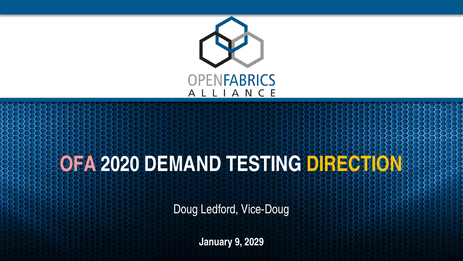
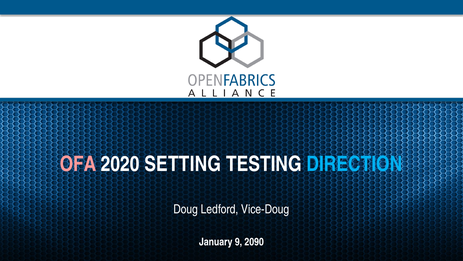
DEMAND: DEMAND -> SETTING
DIRECTION colour: yellow -> light blue
2029: 2029 -> 2090
